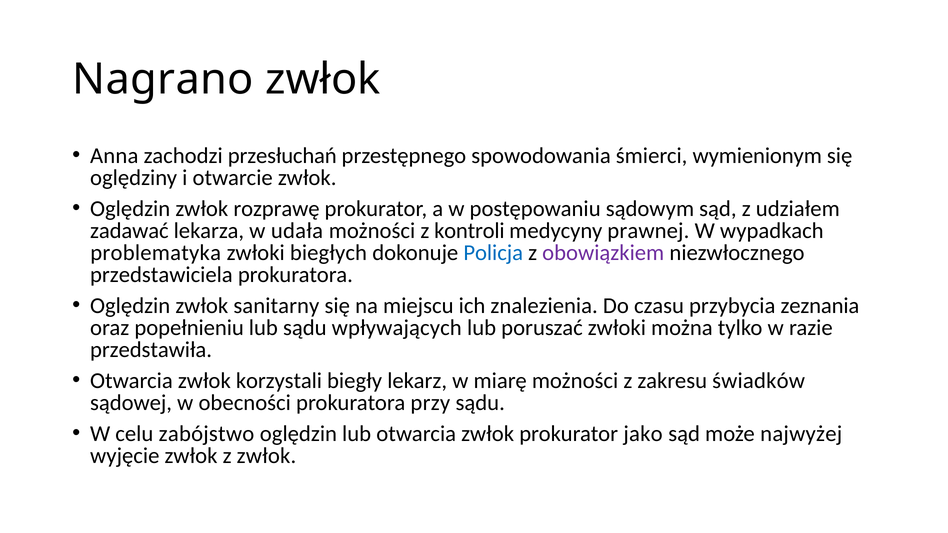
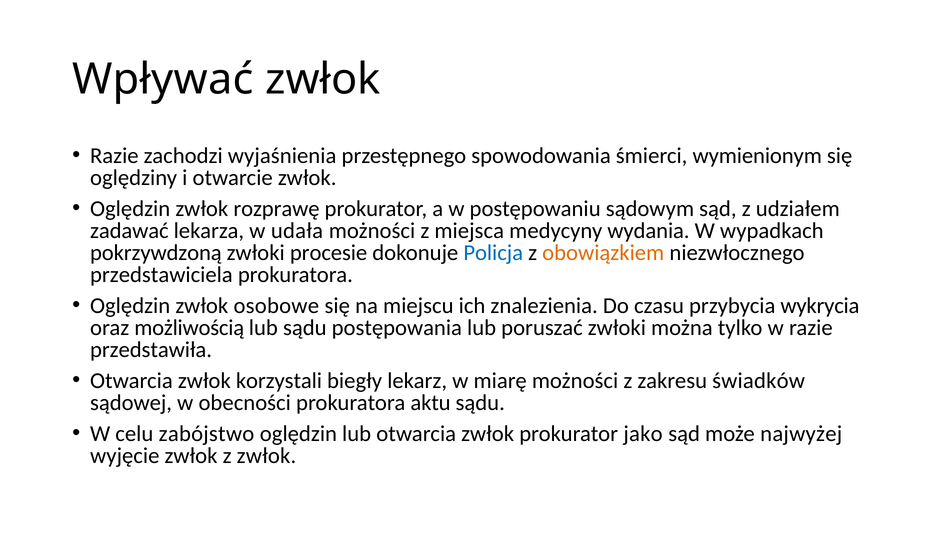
Nagrano: Nagrano -> Wpływać
Anna at (114, 156): Anna -> Razie
przesłuchań: przesłuchań -> wyjaśnienia
kontroli: kontroli -> miejsca
prawnej: prawnej -> wydania
problematyka: problematyka -> pokrzywdzoną
biegłych: biegłych -> procesie
obowiązkiem colour: purple -> orange
sanitarny: sanitarny -> osobowe
zeznania: zeznania -> wykrycia
popełnieniu: popełnieniu -> możliwością
wpływających: wpływających -> postępowania
przy: przy -> aktu
